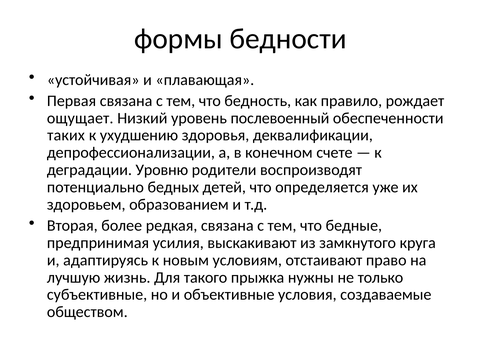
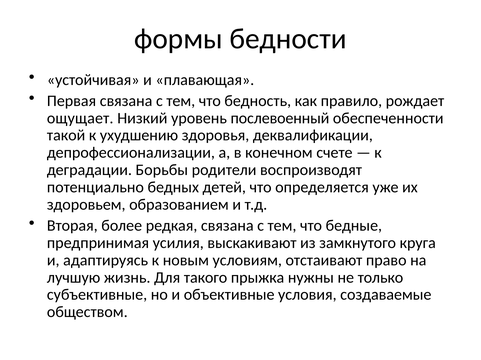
таких: таких -> такой
Уровню: Уровню -> Борьбы
